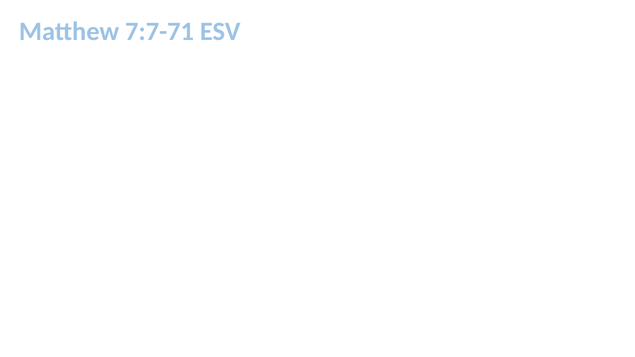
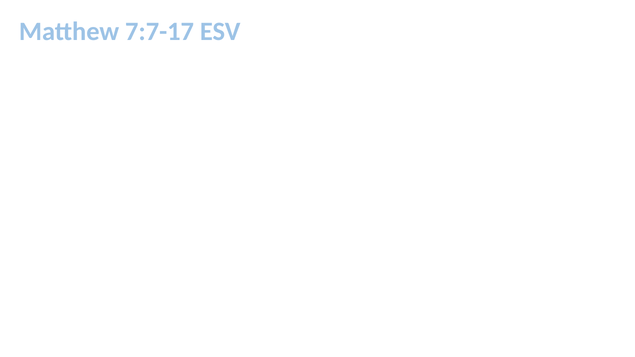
7:7-71: 7:7-71 -> 7:7-17
